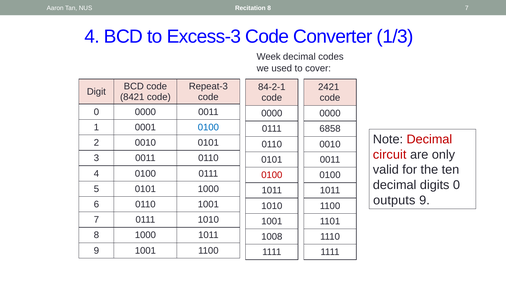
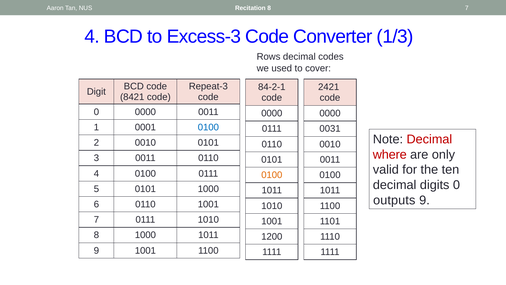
Week: Week -> Rows
6858: 6858 -> 0031
circuit: circuit -> where
0100 at (272, 175) colour: red -> orange
1008: 1008 -> 1200
